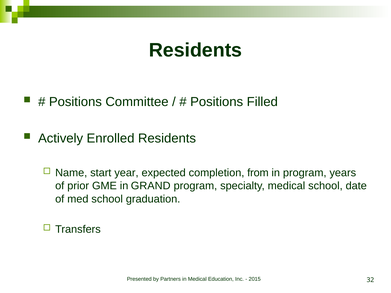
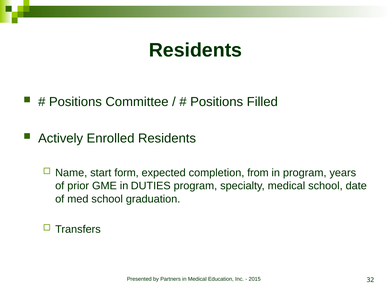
year: year -> form
GRAND: GRAND -> DUTIES
